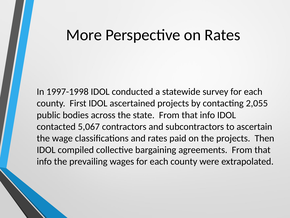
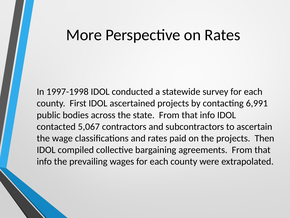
2,055: 2,055 -> 6,991
